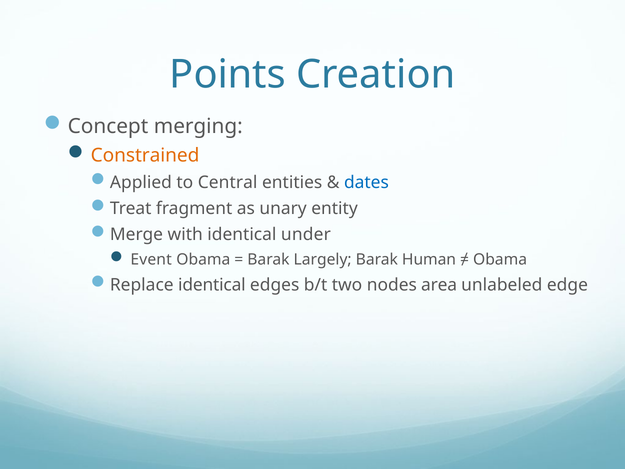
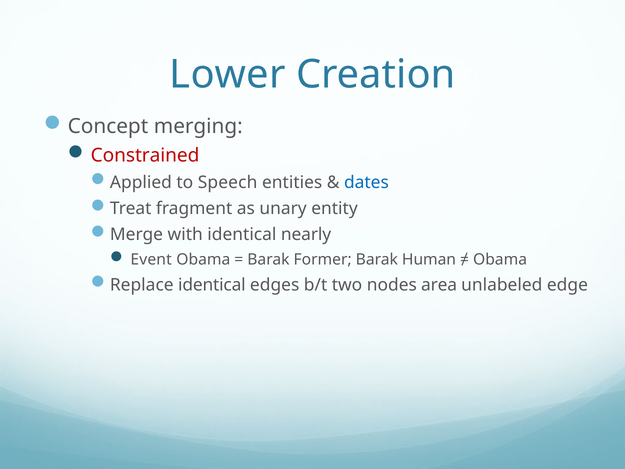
Points: Points -> Lower
Constrained colour: orange -> red
Central: Central -> Speech
under: under -> nearly
Largely: Largely -> Former
